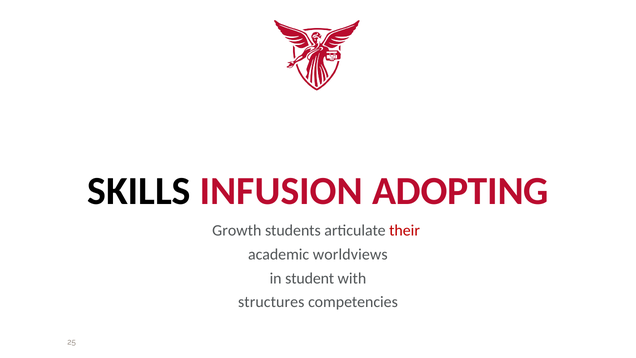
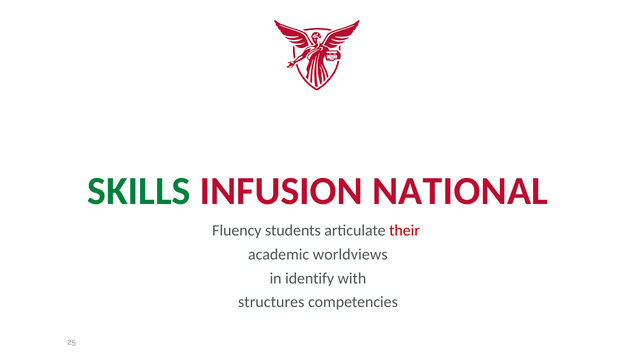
SKILLS colour: black -> green
ADOPTING: ADOPTING -> NATIONAL
Growth: Growth -> Fluency
student: student -> identify
